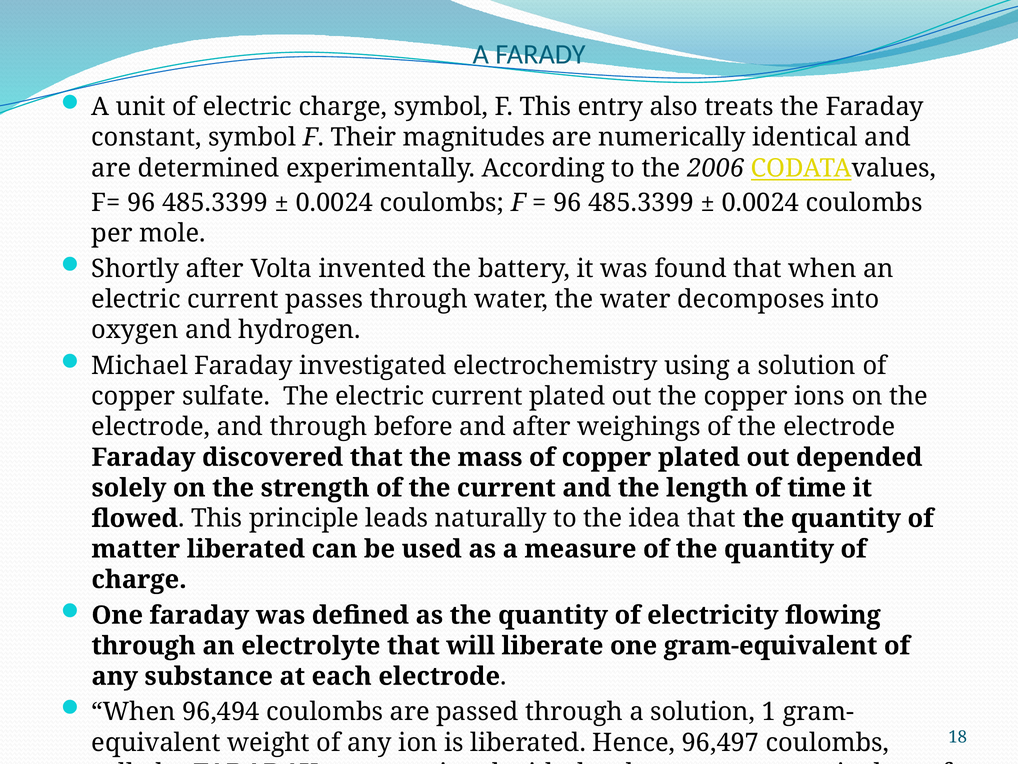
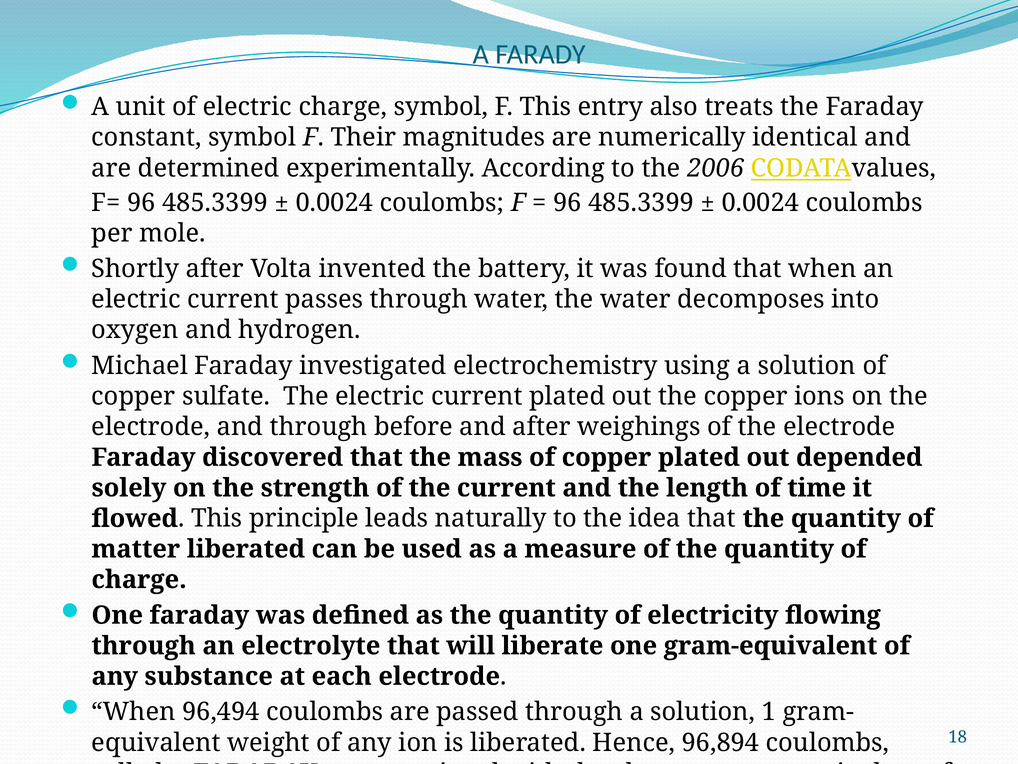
96,497: 96,497 -> 96,894
